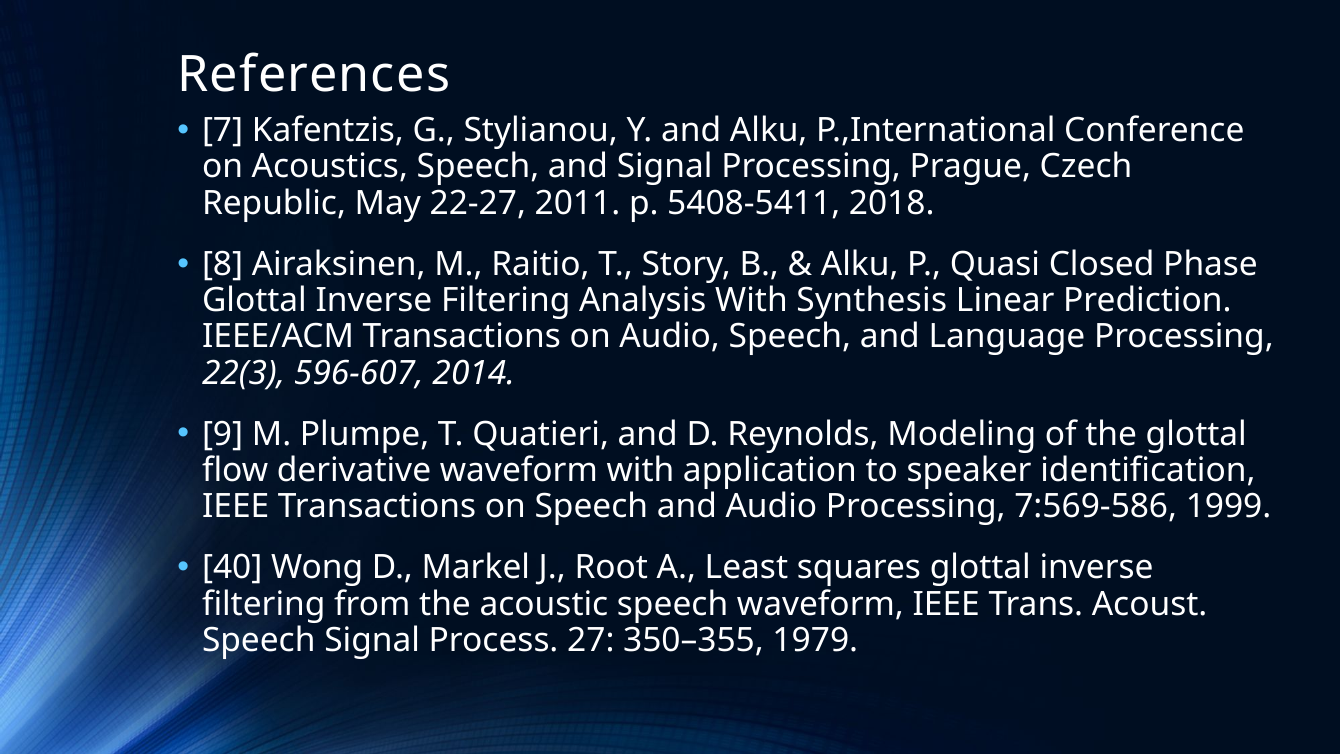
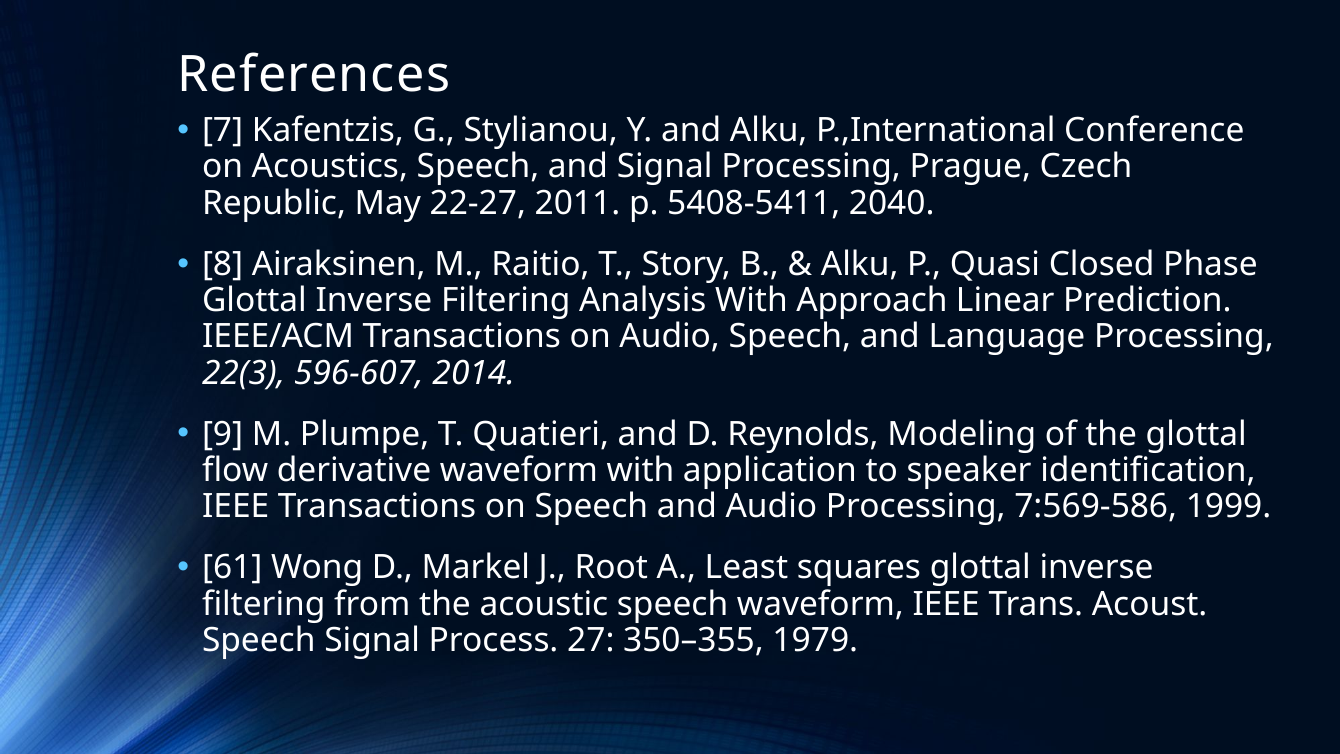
2018: 2018 -> 2040
Synthesis: Synthesis -> Approach
40: 40 -> 61
